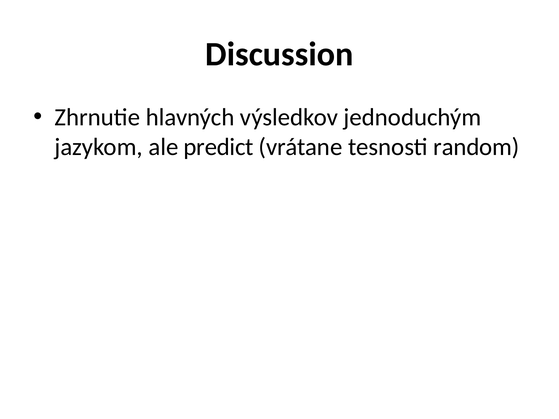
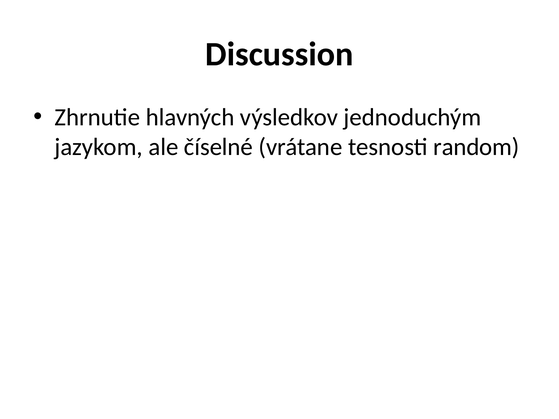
predict: predict -> číselné
